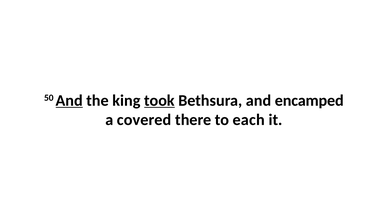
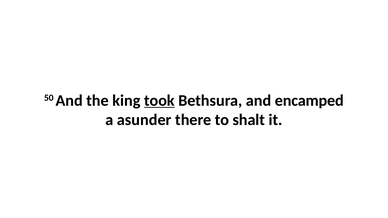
And at (69, 101) underline: present -> none
covered: covered -> asunder
each: each -> shalt
